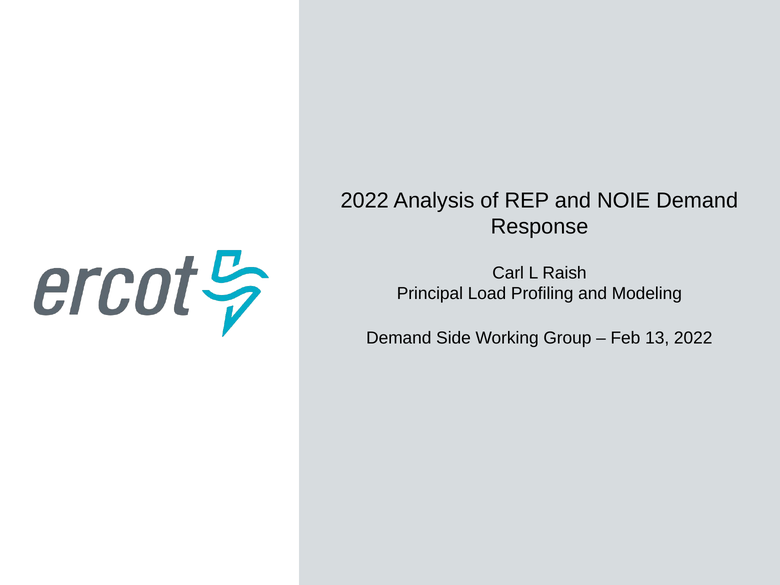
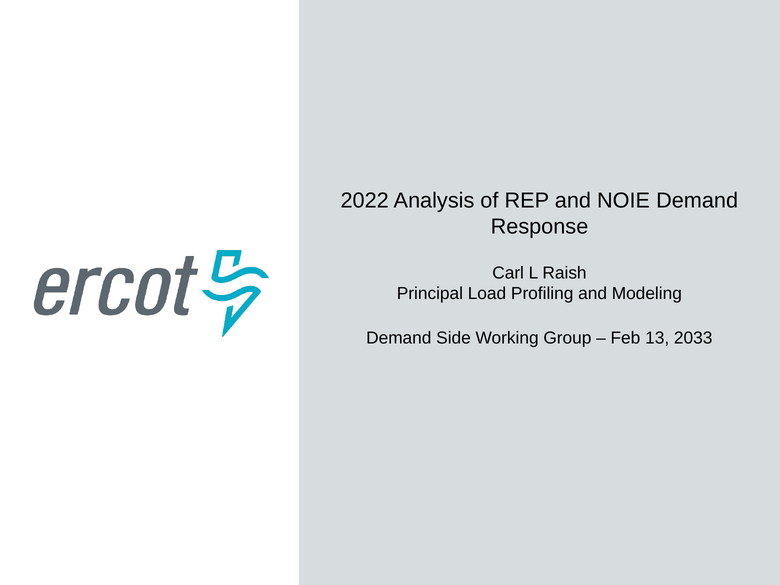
13 2022: 2022 -> 2033
